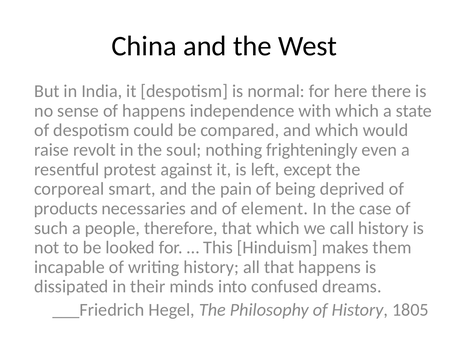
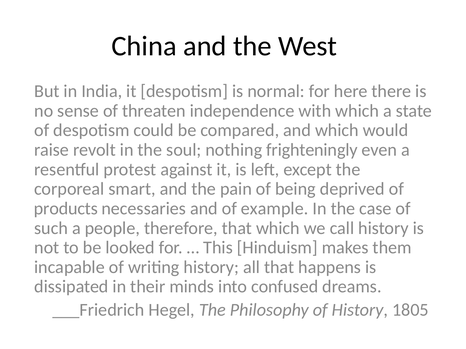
of happens: happens -> threaten
element: element -> example
